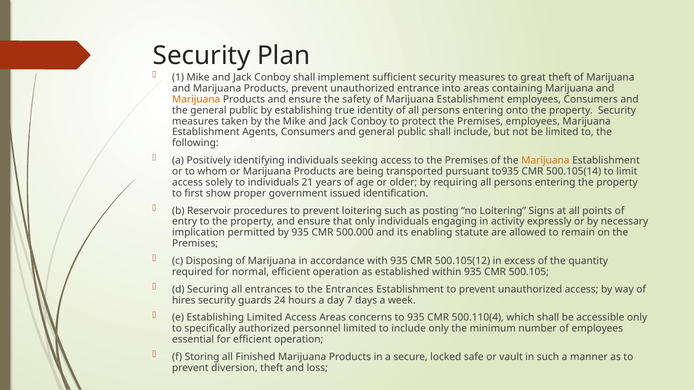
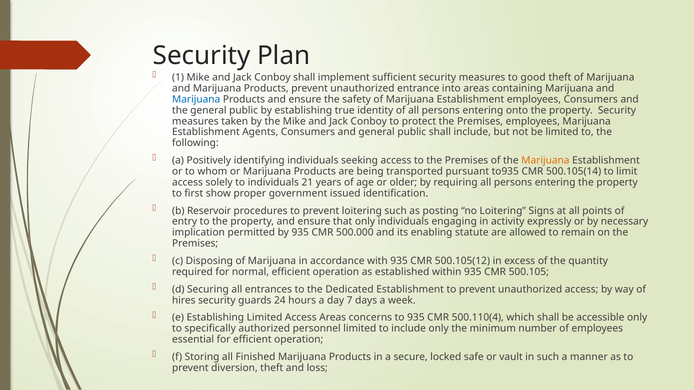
great: great -> good
Marijuana at (196, 99) colour: orange -> blue
the Entrances: Entrances -> Dedicated
